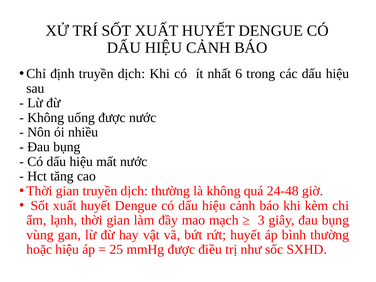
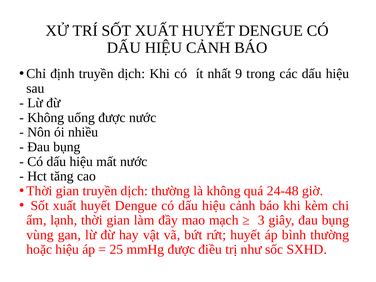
6: 6 -> 9
